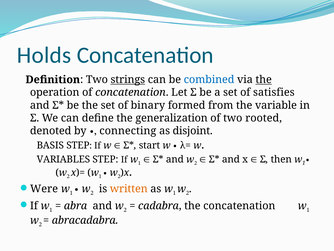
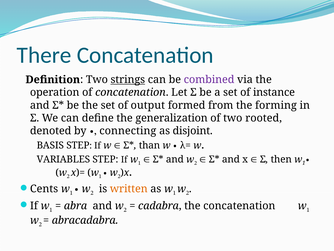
Holds: Holds -> There
combined colour: blue -> purple
the at (264, 79) underline: present -> none
satisfies: satisfies -> instance
binary: binary -> output
variable: variable -> forming
start: start -> than
Were: Were -> Cents
